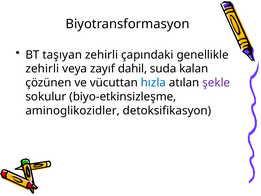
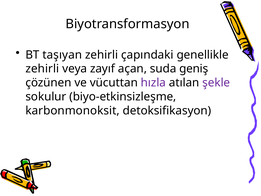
dahil: dahil -> açan
kalan: kalan -> geniş
hızla colour: blue -> purple
aminoglikozidler: aminoglikozidler -> karbonmonoksit
